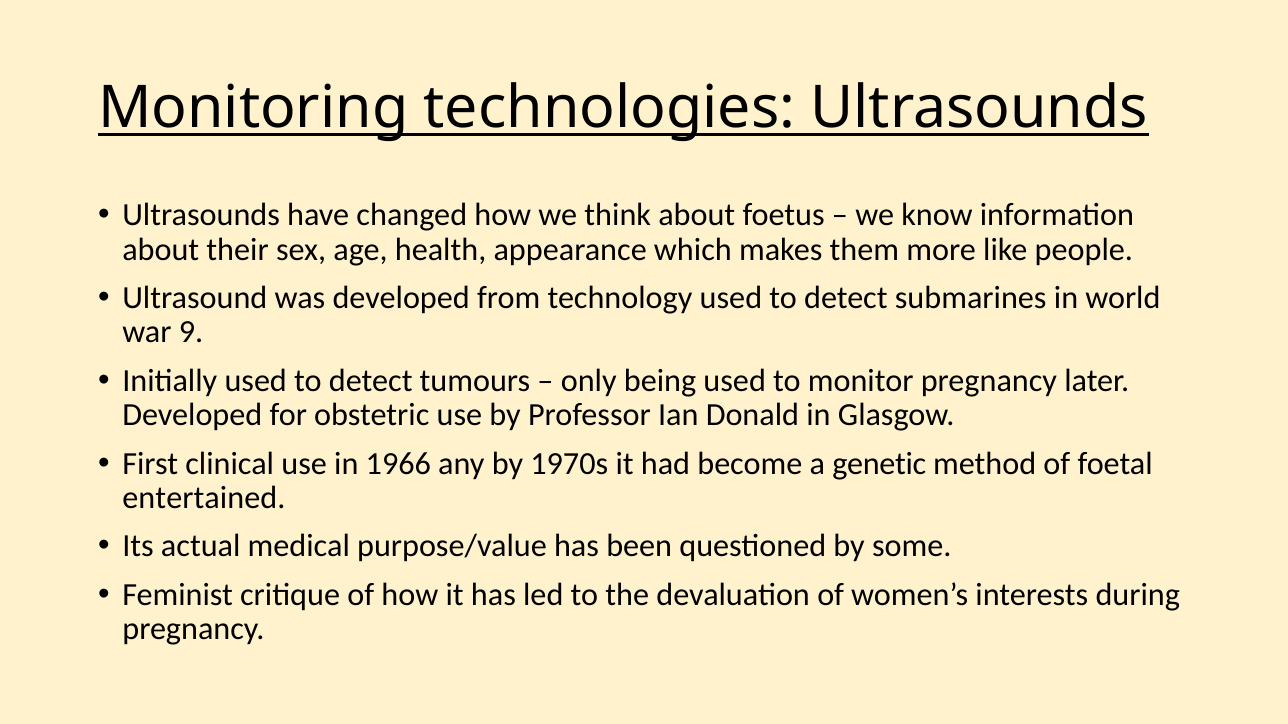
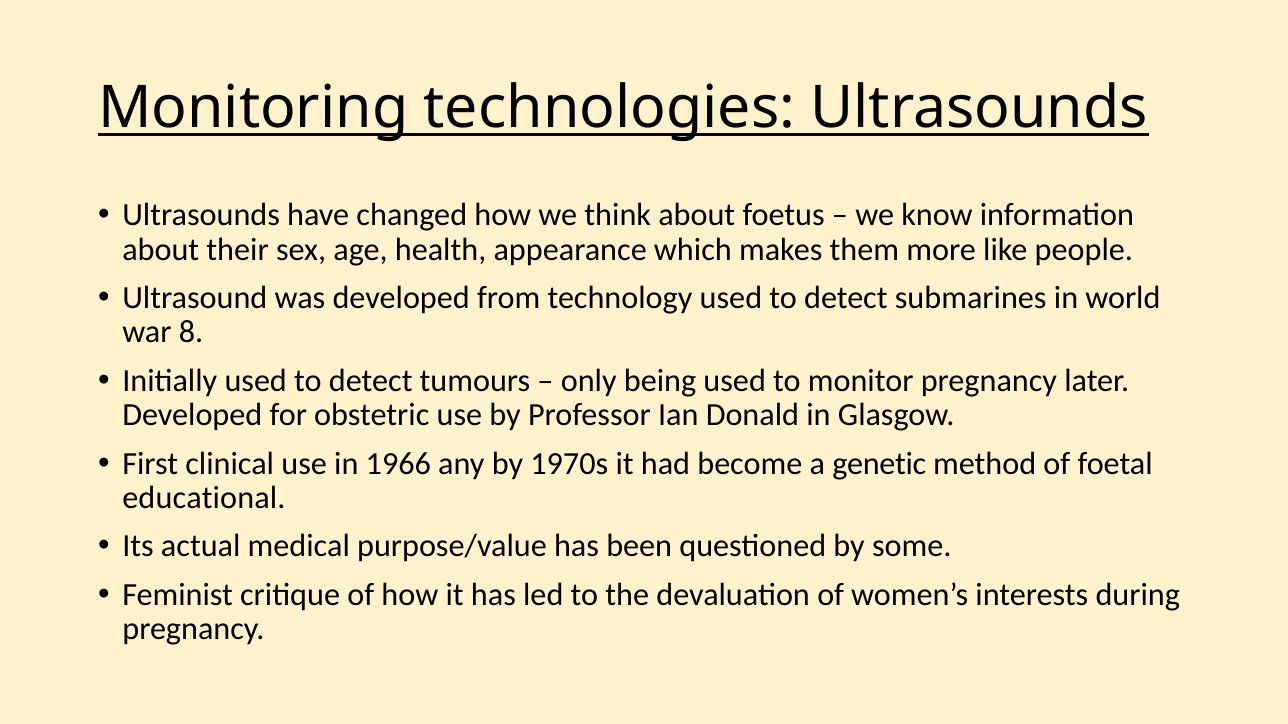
9: 9 -> 8
entertained: entertained -> educational
